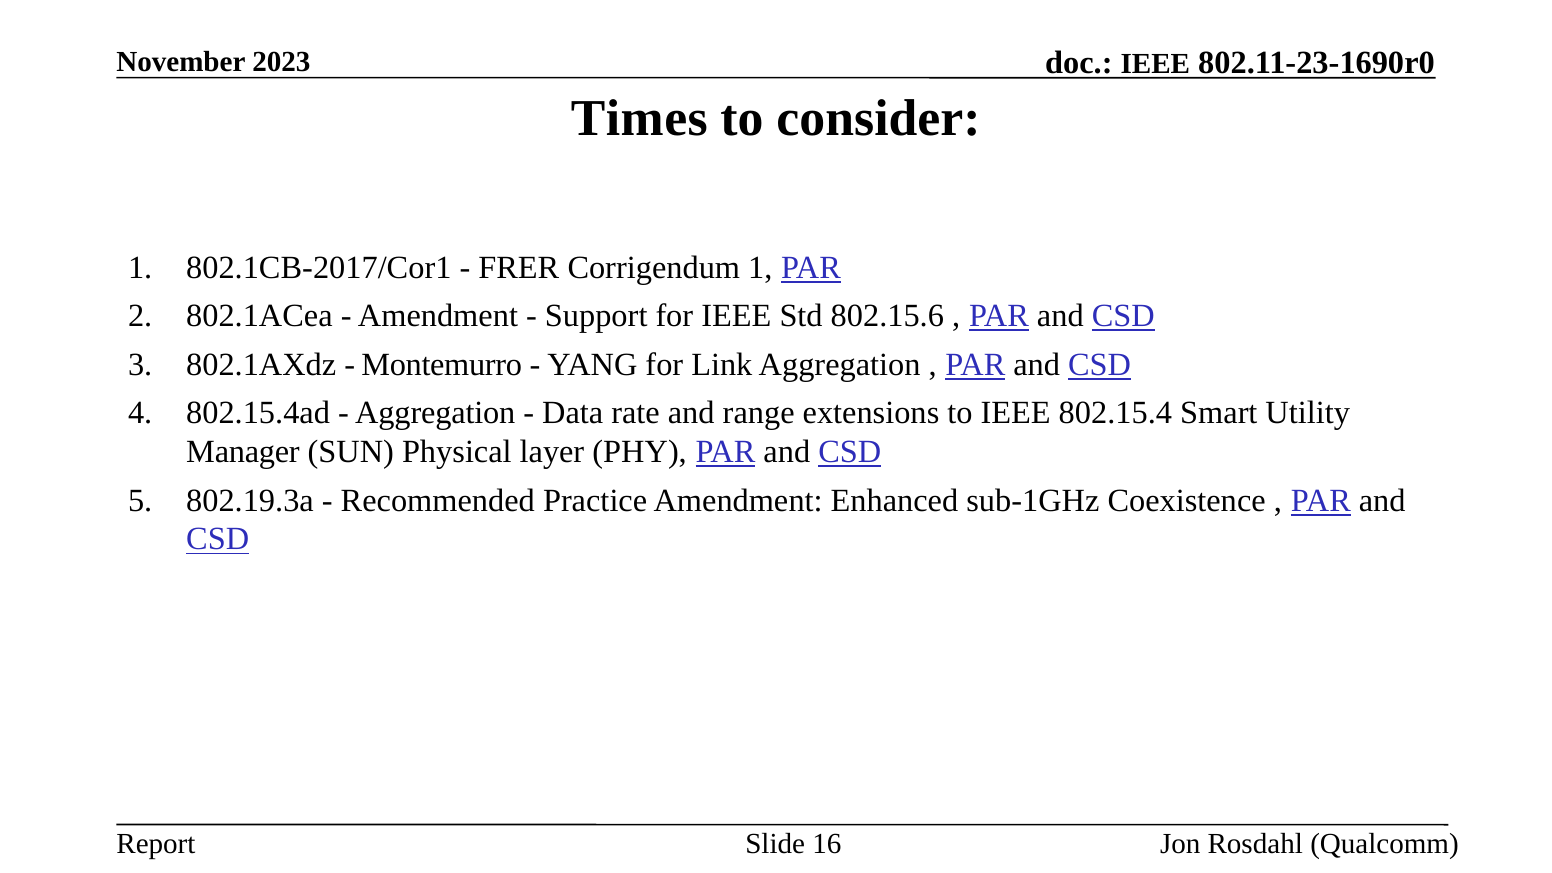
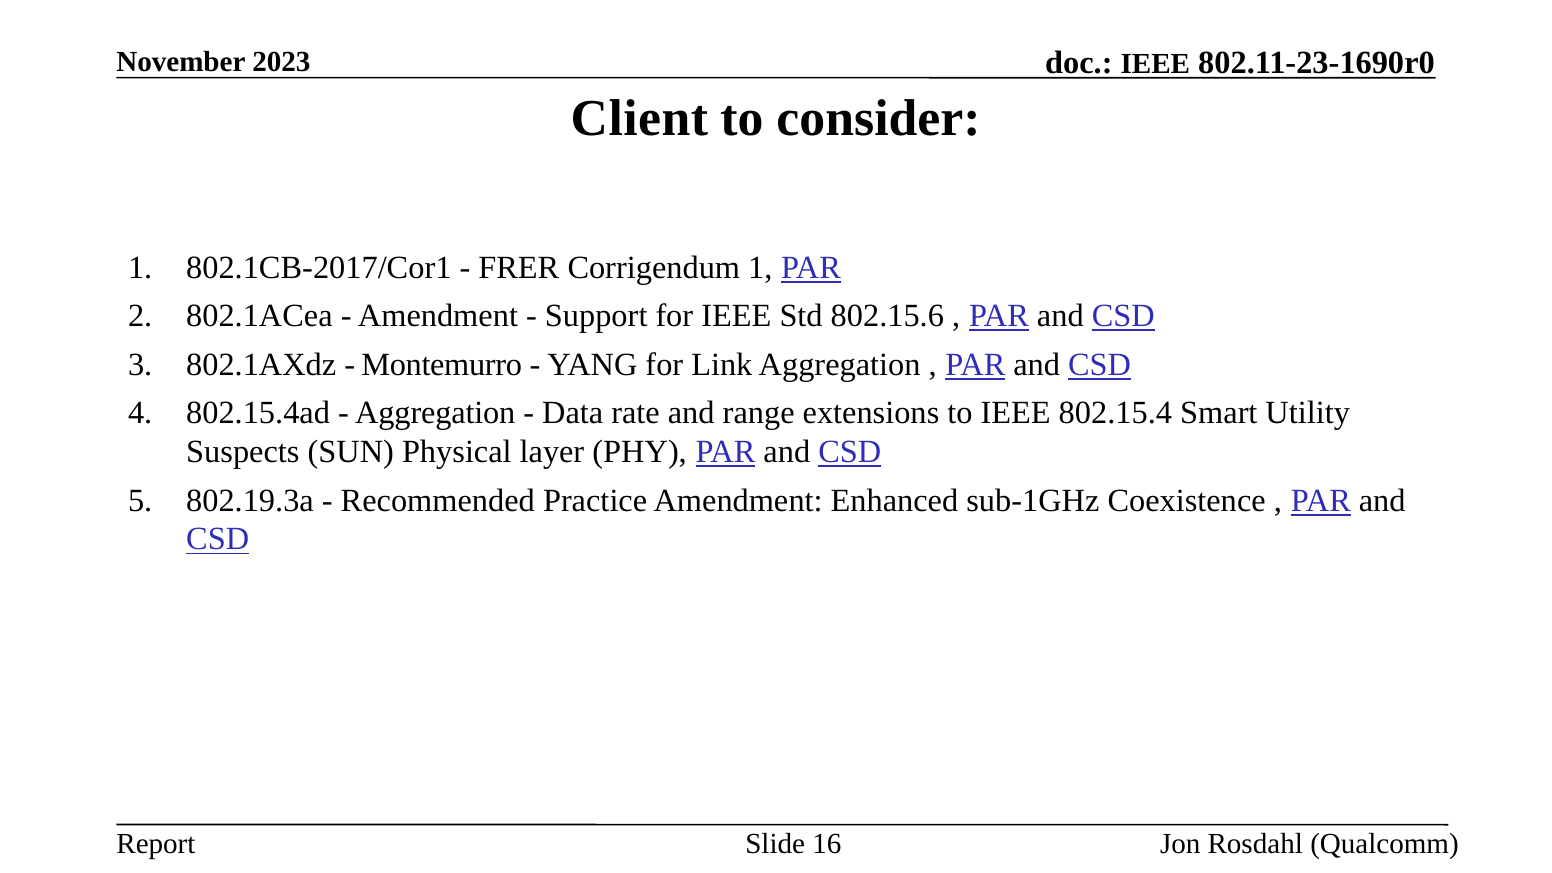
Times: Times -> Client
Manager: Manager -> Suspects
